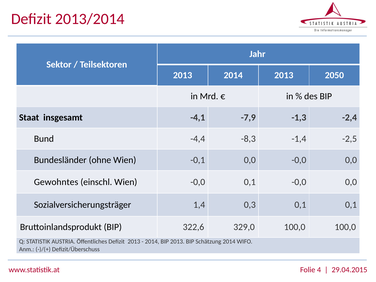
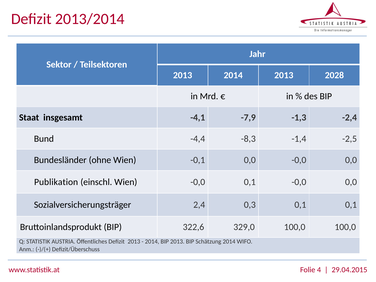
2050: 2050 -> 2028
Gewohntes: Gewohntes -> Publikation
1,4: 1,4 -> 2,4
